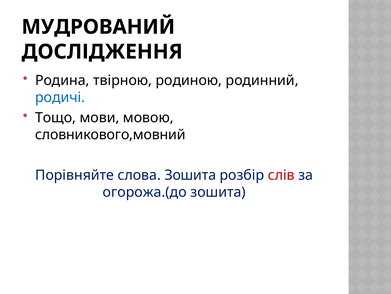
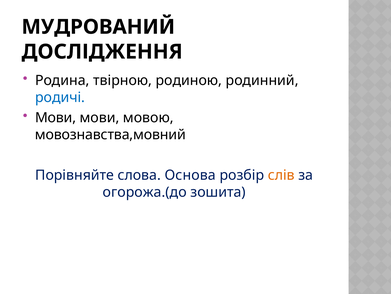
Тощо at (56, 117): Тощо -> Мови
словникового,мовний: словникового,мовний -> мовознавства,мовний
слова Зошита: Зошита -> Основа
слів colour: red -> orange
